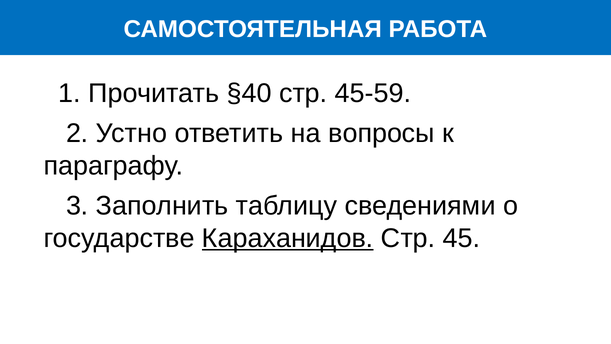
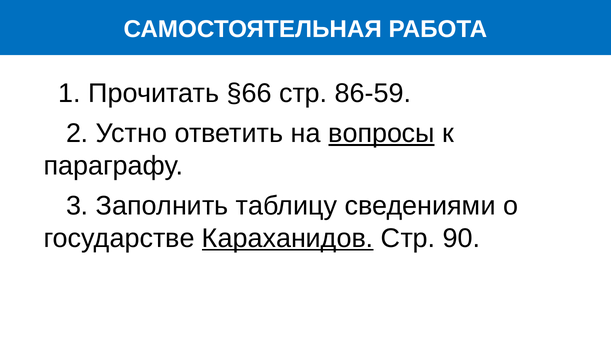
§40: §40 -> §66
45-59: 45-59 -> 86-59
вопросы underline: none -> present
45: 45 -> 90
